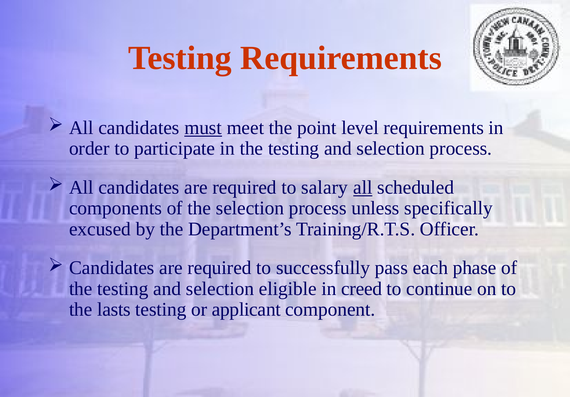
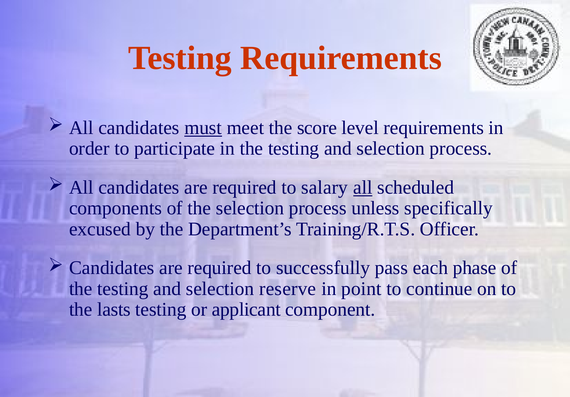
point: point -> score
eligible: eligible -> reserve
creed: creed -> point
